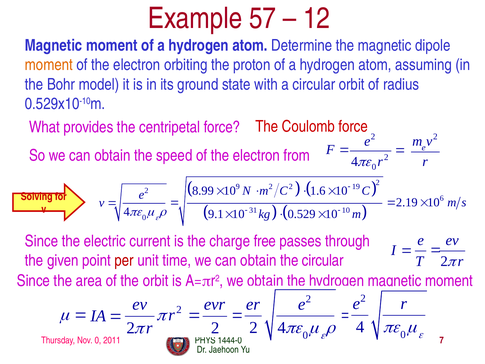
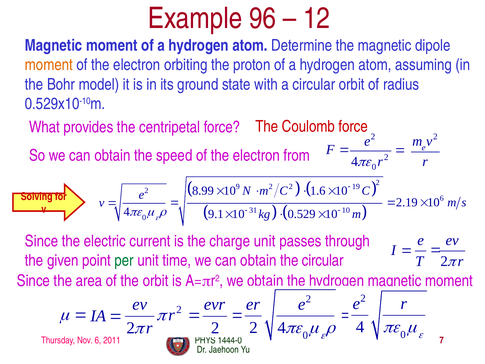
57: 57 -> 96
charge free: free -> unit
per colour: red -> green
Nov 0: 0 -> 6
